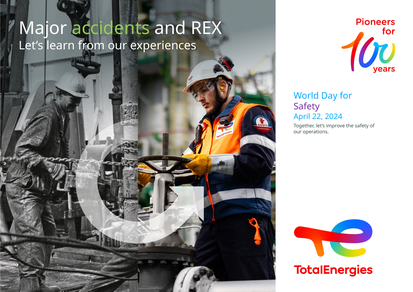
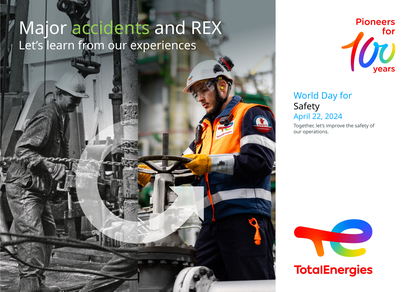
Safety at (307, 107) colour: purple -> black
